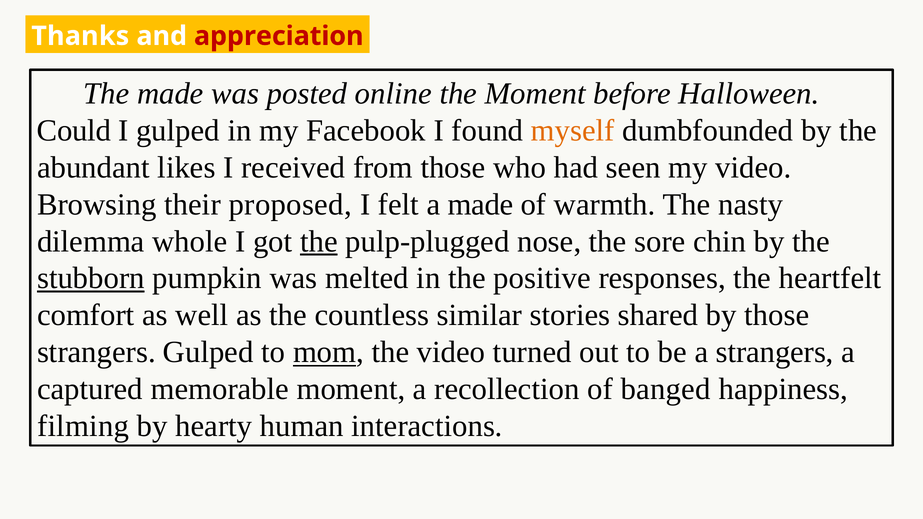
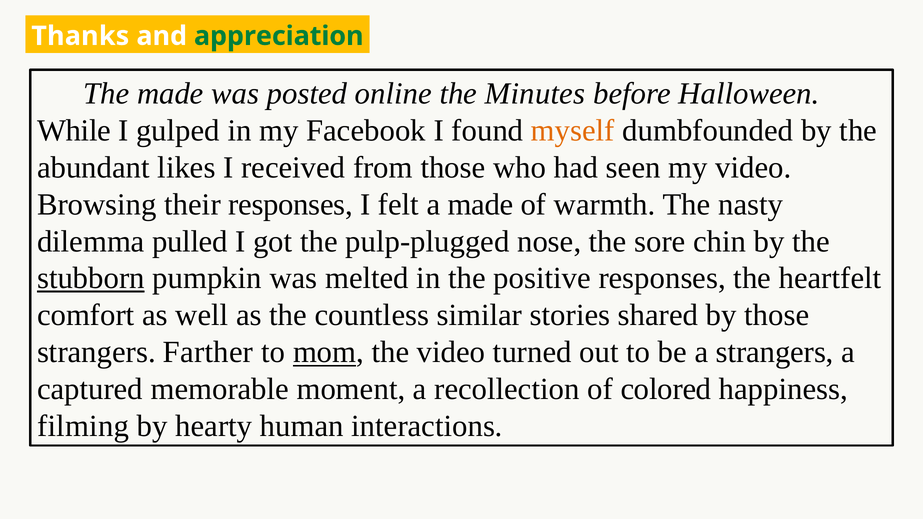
appreciation colour: red -> green
the Moment: Moment -> Minutes
Could: Could -> While
their proposed: proposed -> responses
whole: whole -> pulled
the at (319, 241) underline: present -> none
strangers Gulped: Gulped -> Farther
banged: banged -> colored
